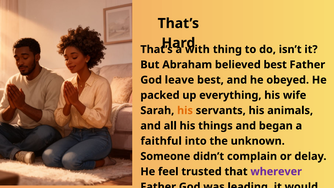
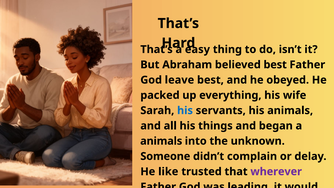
with: with -> easy
his at (185, 110) colour: orange -> blue
faithful at (161, 141): faithful -> animals
feel: feel -> like
